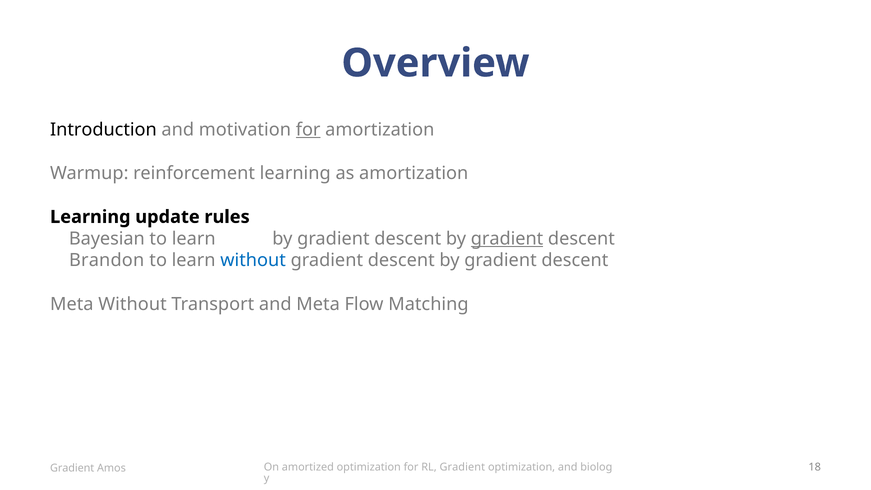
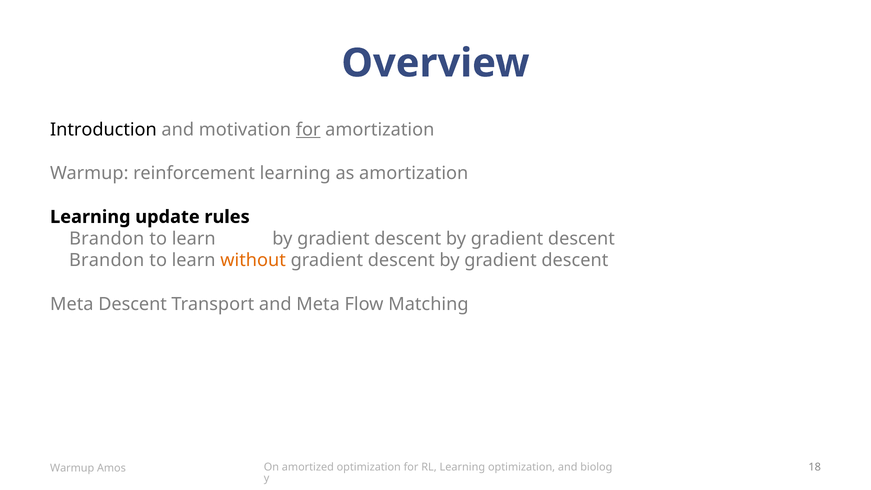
Bayesian at (107, 239): Bayesian -> Brandon
gradient at (507, 239) underline: present -> none
without at (253, 260) colour: blue -> orange
Meta Without: Without -> Descent
RL Gradient: Gradient -> Learning
Gradient at (72, 468): Gradient -> Warmup
